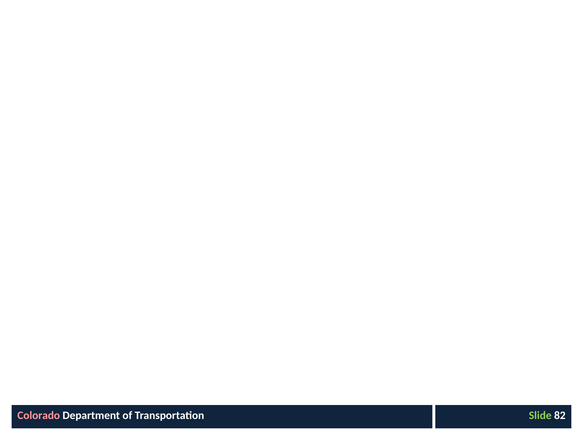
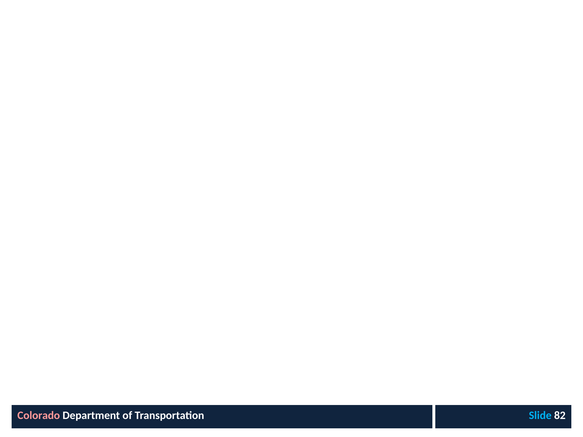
Slide colour: light green -> light blue
